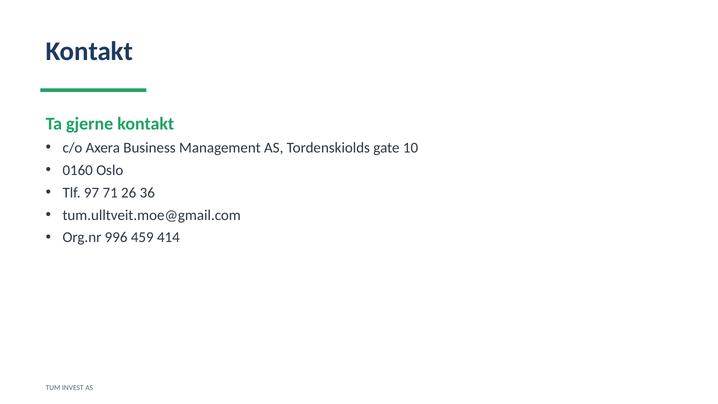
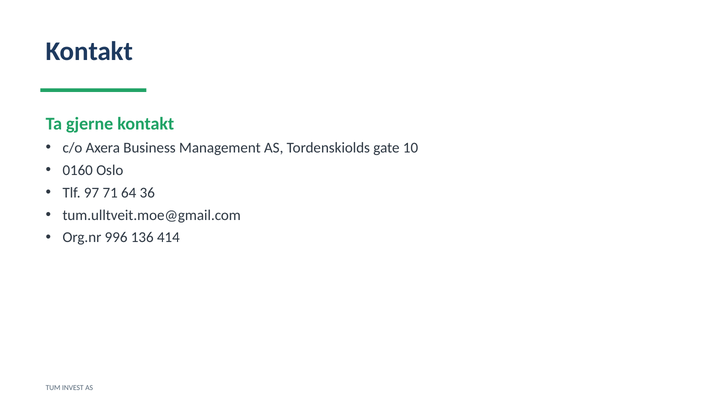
26: 26 -> 64
459: 459 -> 136
